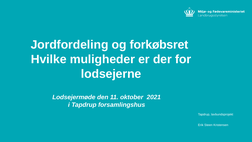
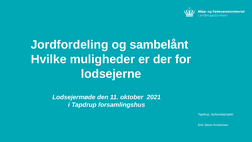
forkøbsret: forkøbsret -> sambelånt
